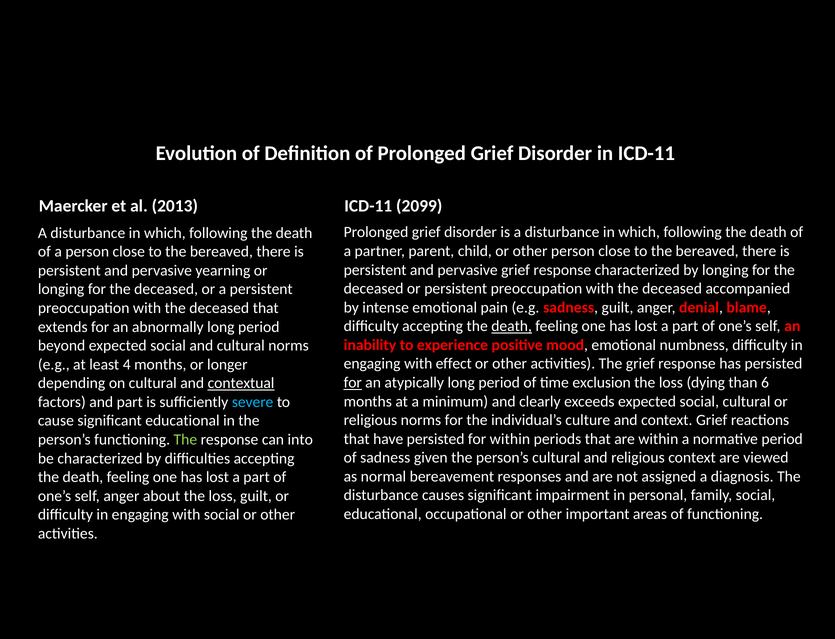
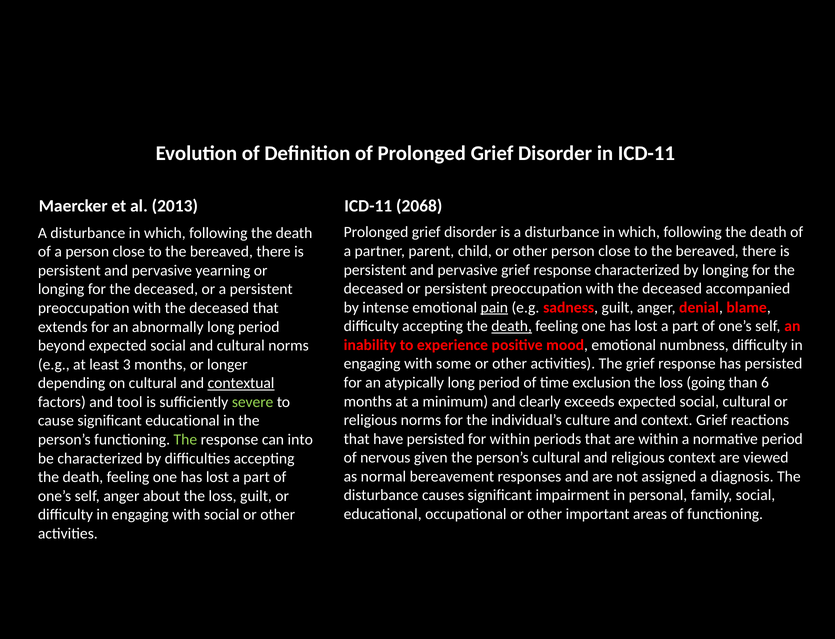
2099: 2099 -> 2068
pain underline: none -> present
effect: effect -> some
4: 4 -> 3
for at (353, 383) underline: present -> none
dying: dying -> going
and part: part -> tool
severe colour: light blue -> light green
of sadness: sadness -> nervous
